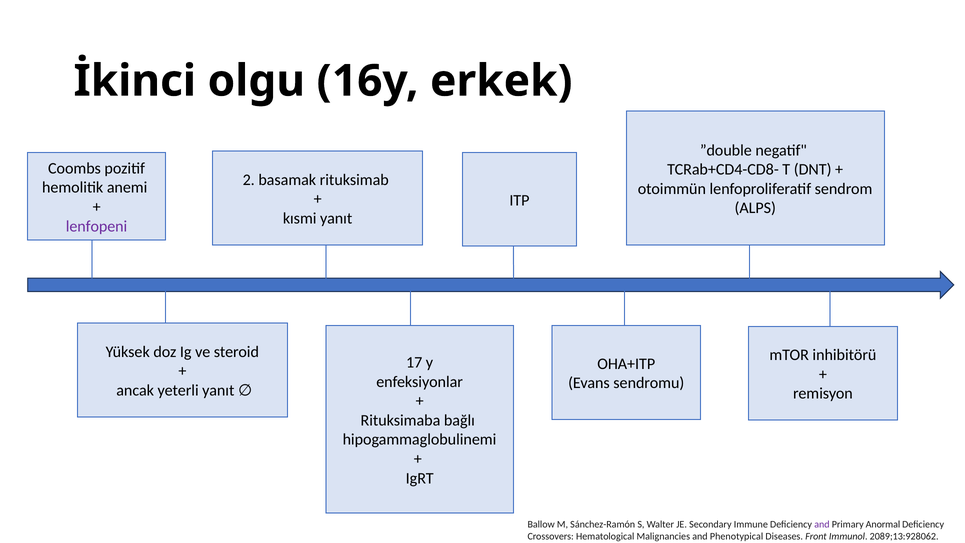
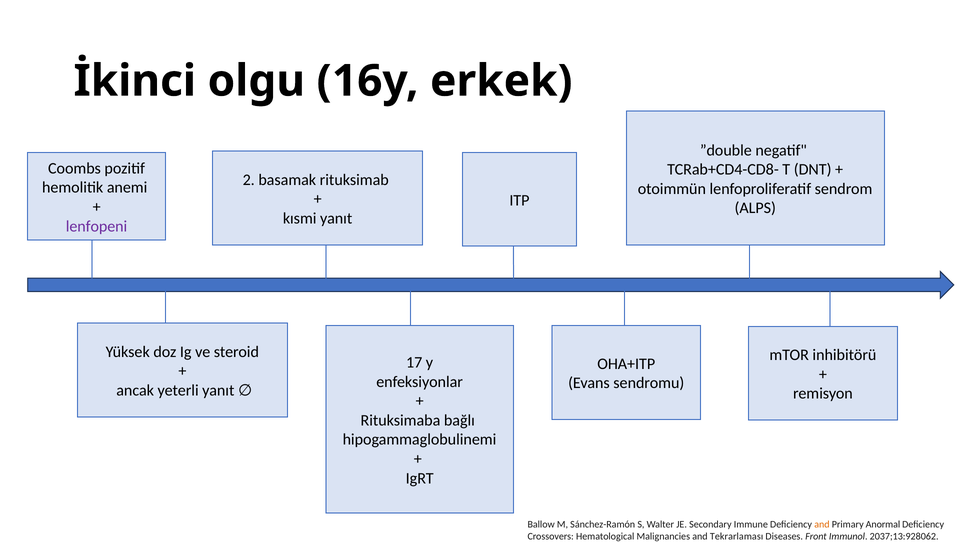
and at (822, 524) colour: purple -> orange
Phenotypical: Phenotypical -> Tekrarlaması
2089;13:928062: 2089;13:928062 -> 2037;13:928062
